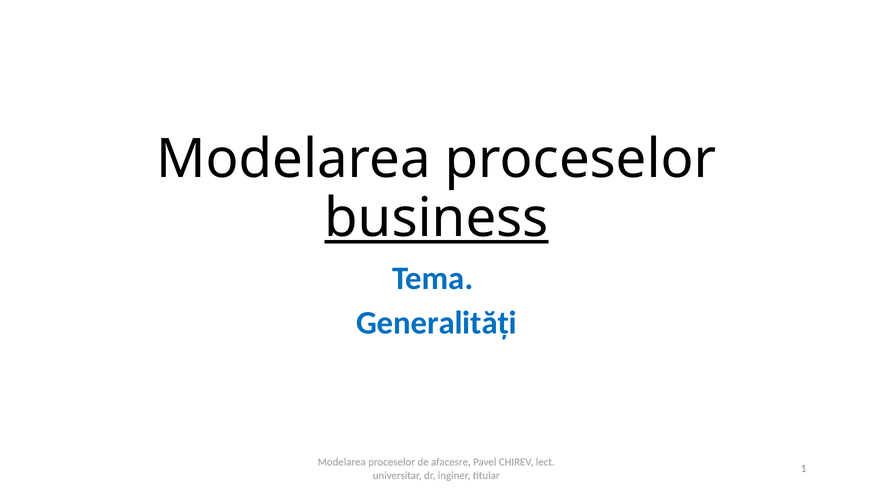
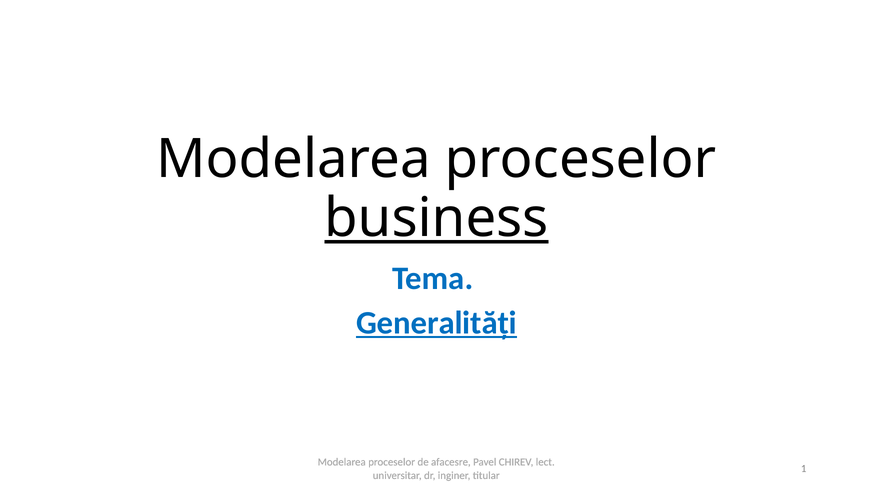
Generalități underline: none -> present
